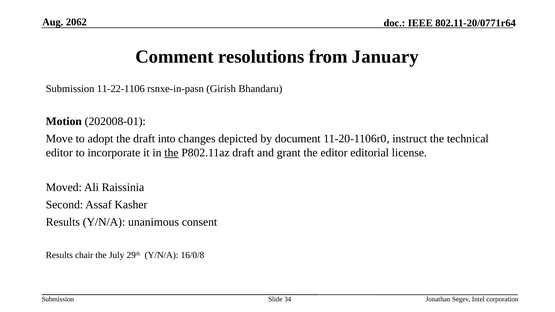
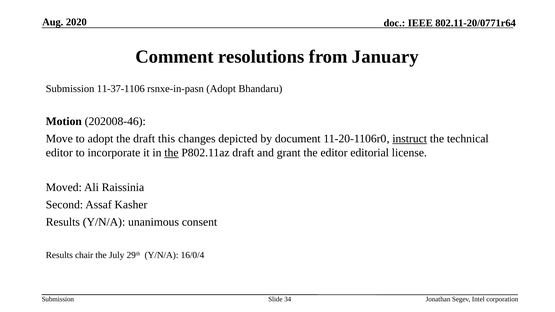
2062: 2062 -> 2020
11-22-1106: 11-22-1106 -> 11-37-1106
rsnxe-in-pasn Girish: Girish -> Adopt
202008-01: 202008-01 -> 202008-46
into: into -> this
instruct underline: none -> present
16/0/8: 16/0/8 -> 16/0/4
